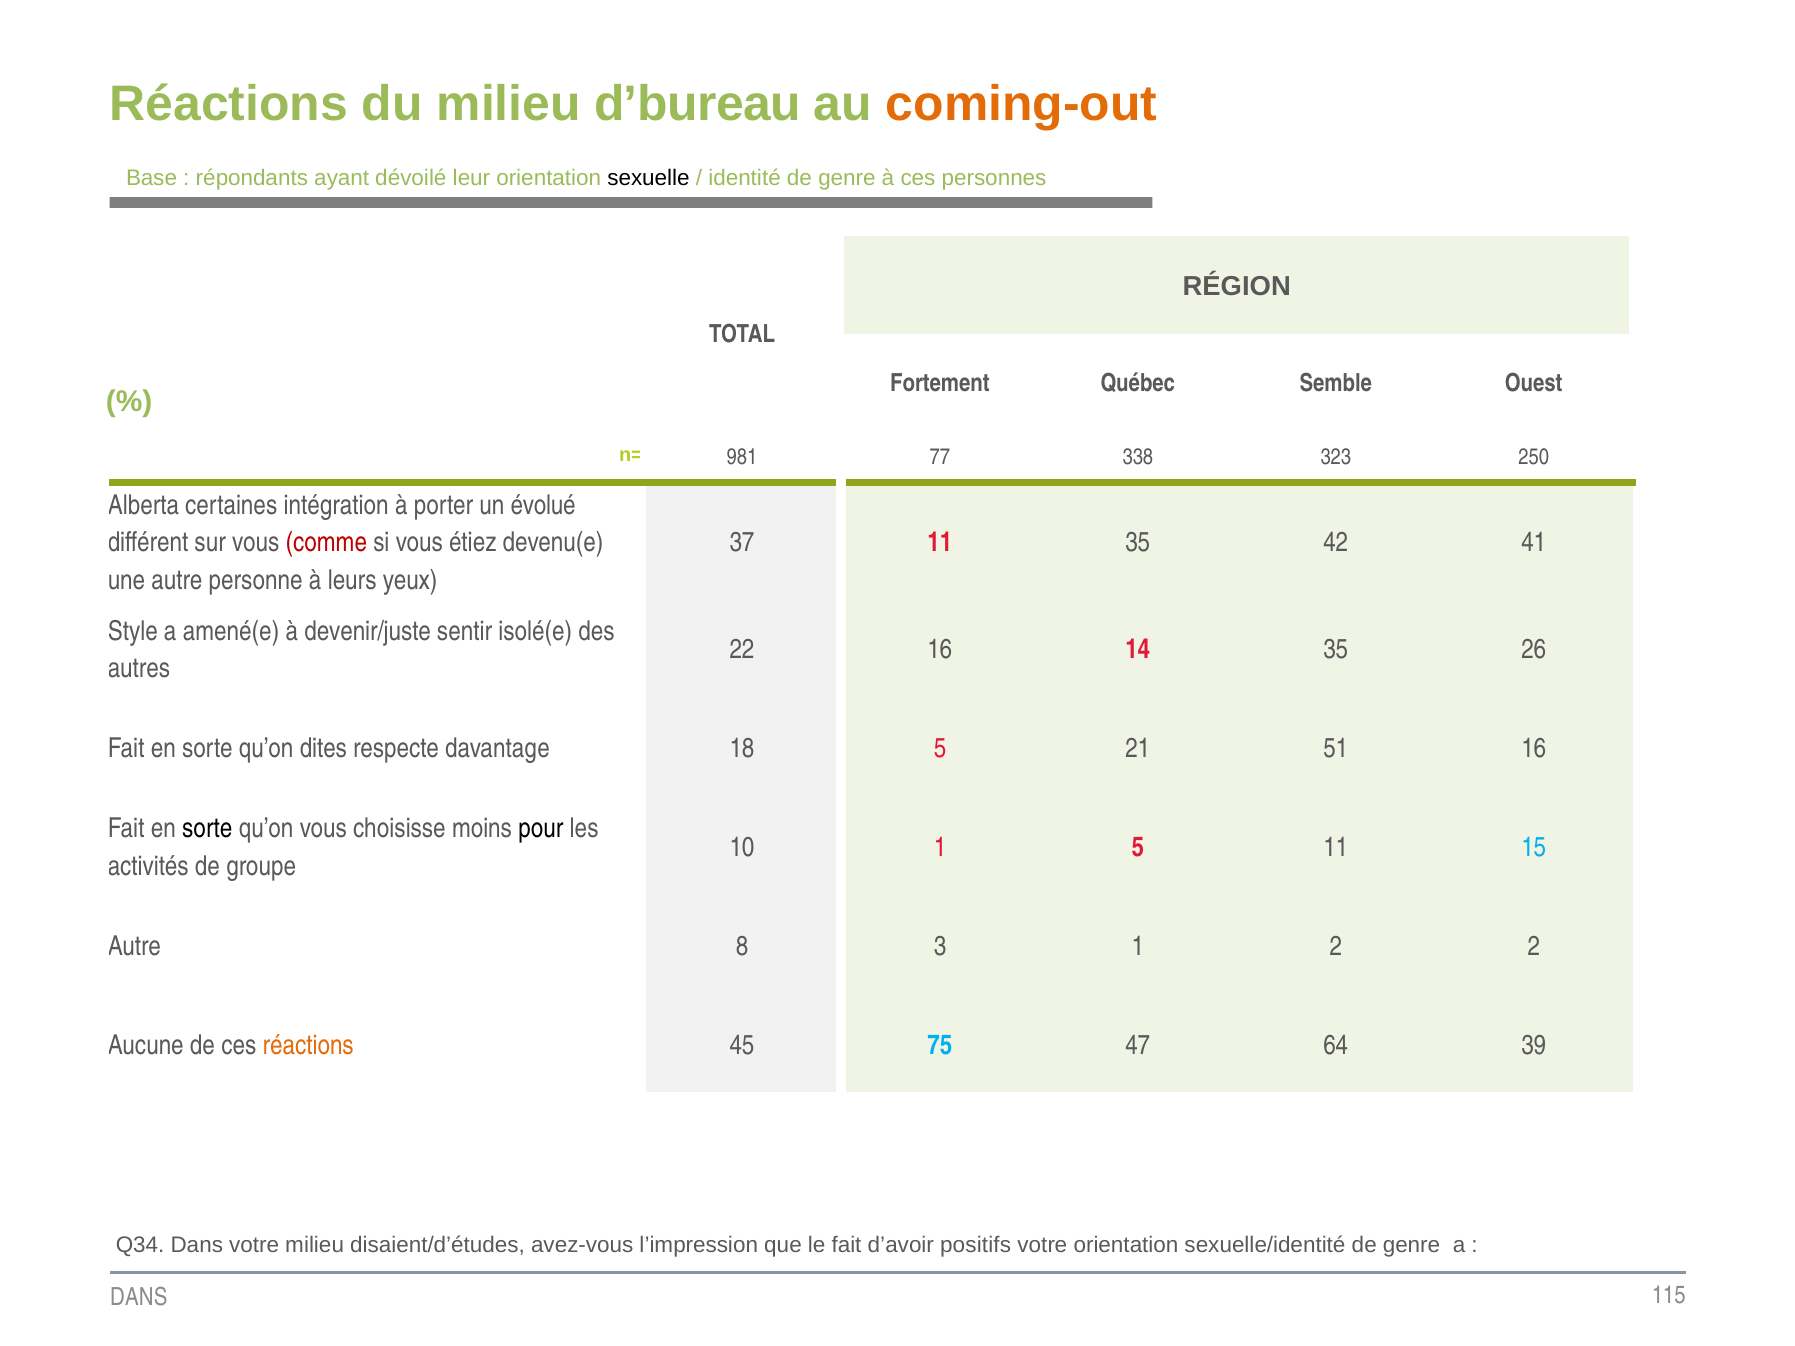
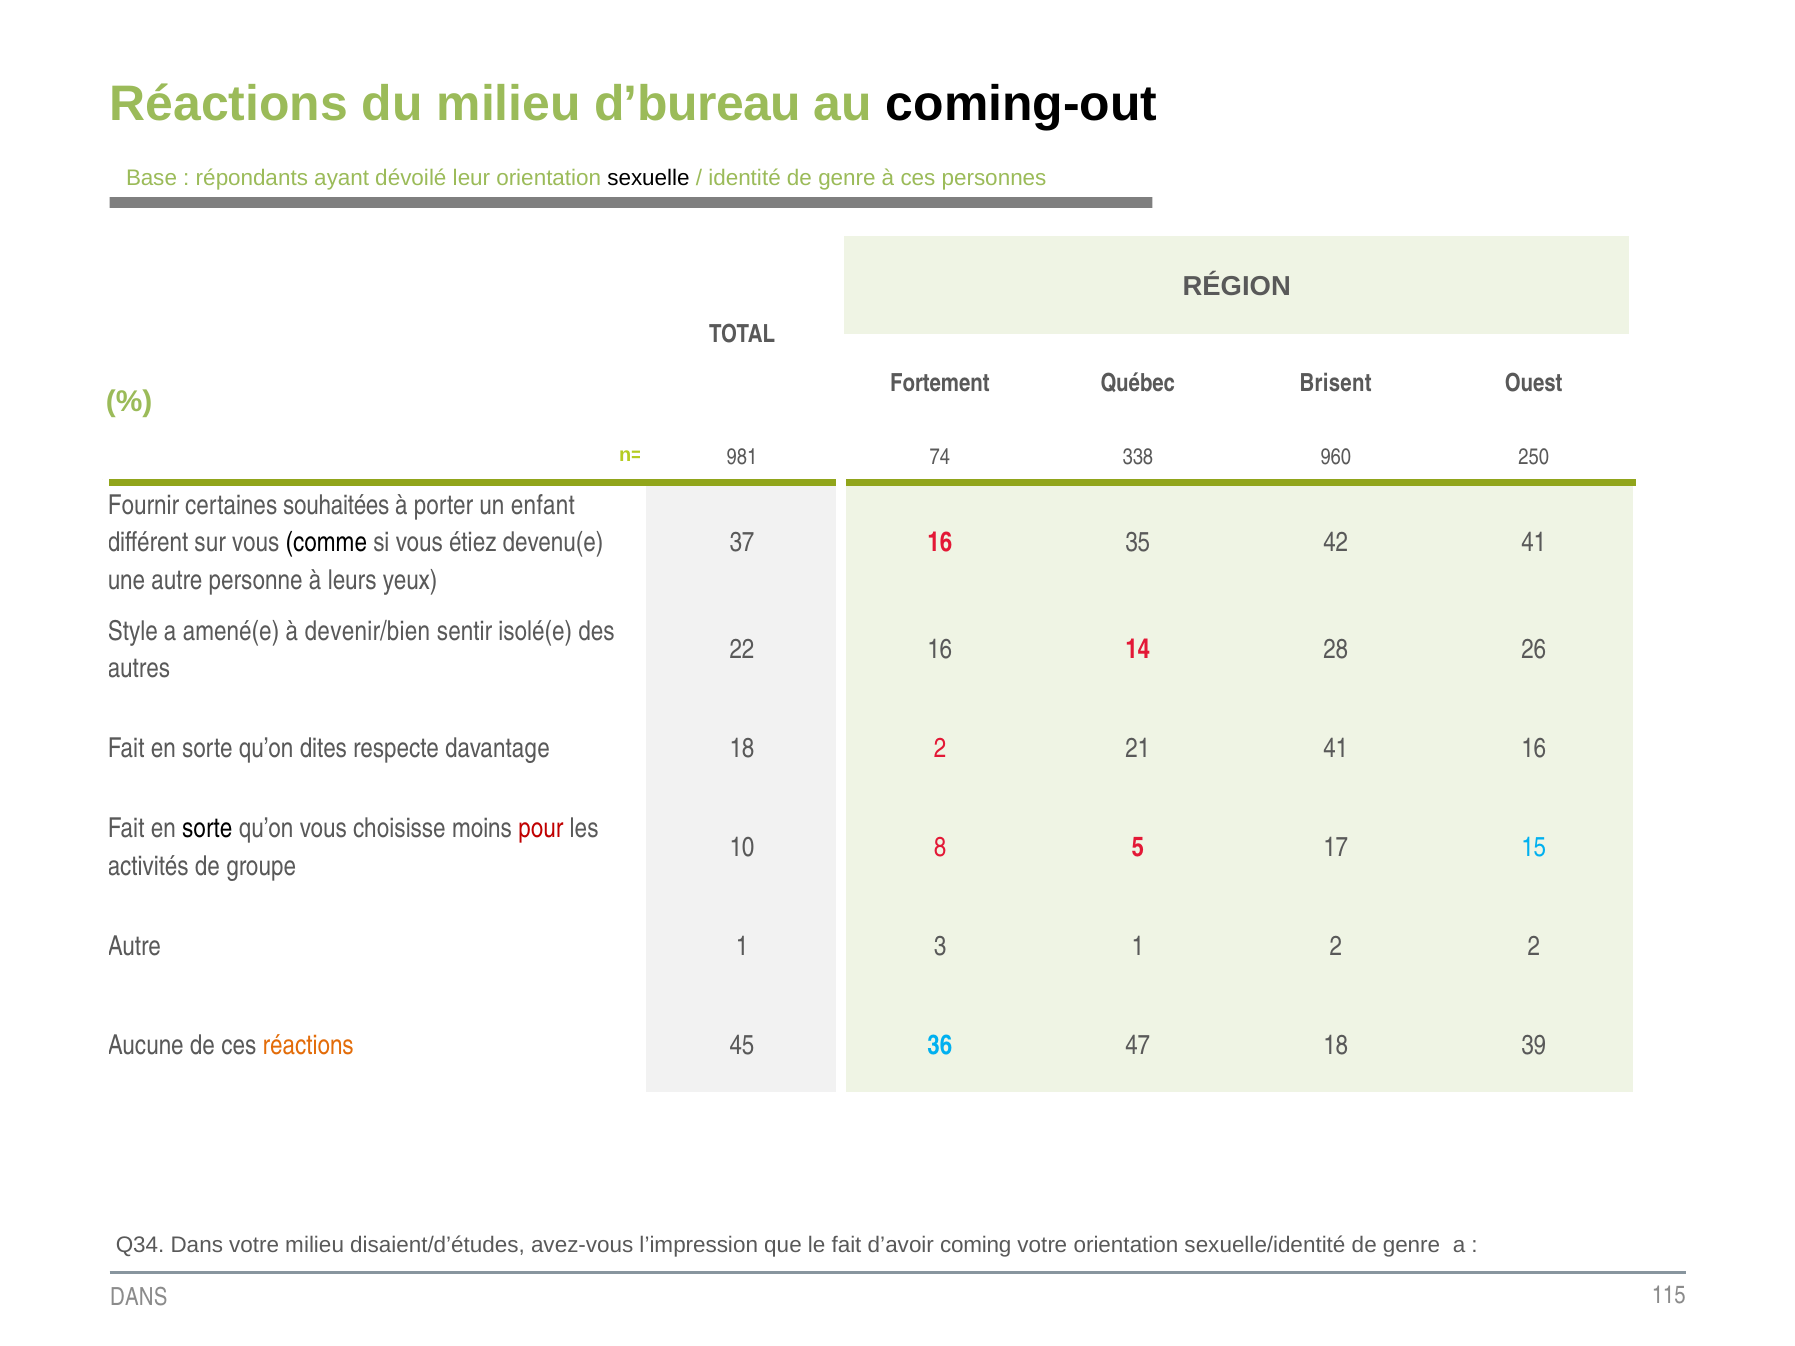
coming-out colour: orange -> black
Semble: Semble -> Brisent
77: 77 -> 74
323: 323 -> 960
Alberta: Alberta -> Fournir
intégration: intégration -> souhaitées
évolué: évolué -> enfant
comme colour: red -> black
37 11: 11 -> 16
devenir/juste: devenir/juste -> devenir/bien
14 35: 35 -> 28
18 5: 5 -> 2
21 51: 51 -> 41
pour colour: black -> red
10 1: 1 -> 8
5 11: 11 -> 17
Autre 8: 8 -> 1
75: 75 -> 36
47 64: 64 -> 18
positifs: positifs -> coming
